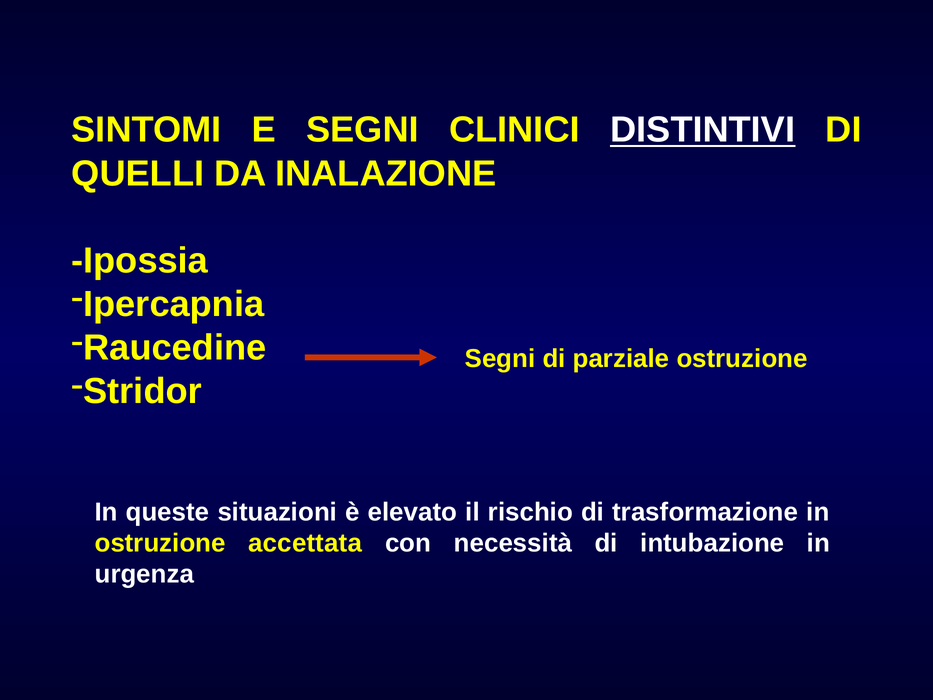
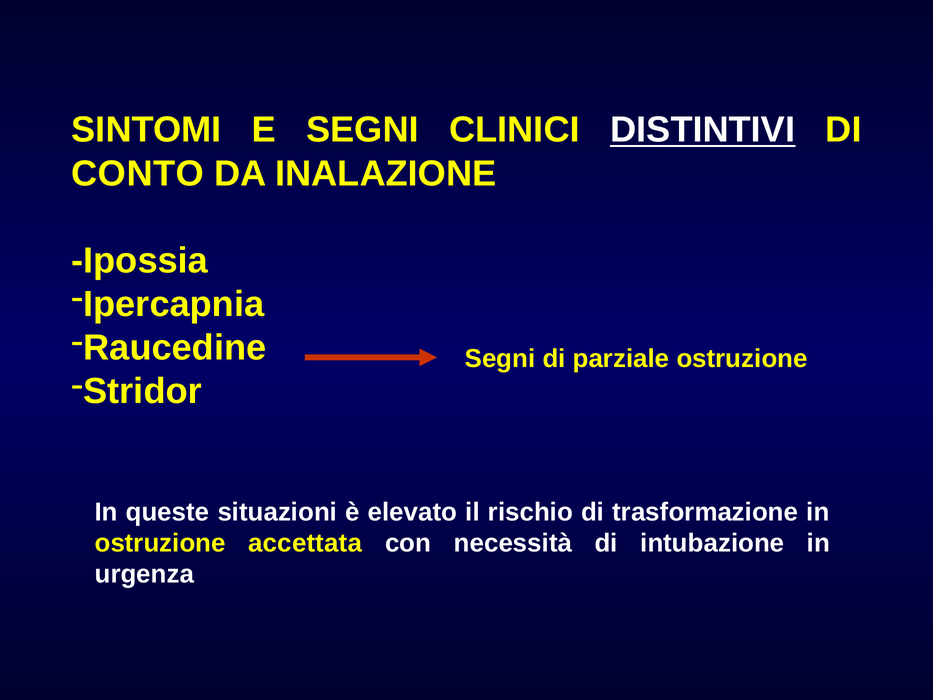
QUELLI: QUELLI -> CONTO
